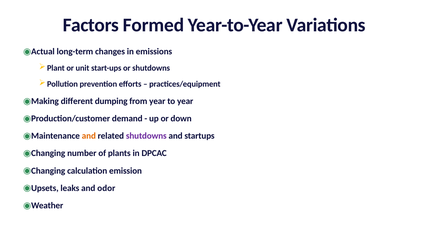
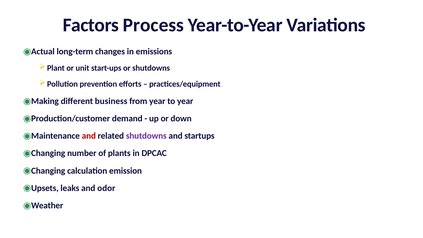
Formed: Formed -> Process
dumping: dumping -> business
and at (89, 136) colour: orange -> red
